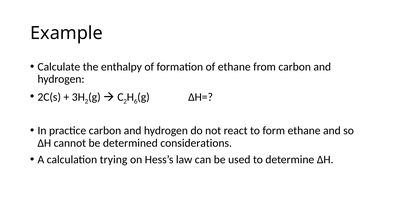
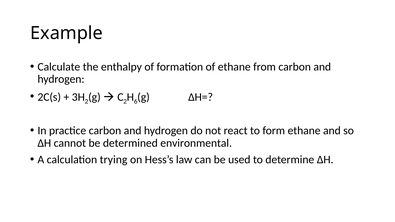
considerations: considerations -> environmental
